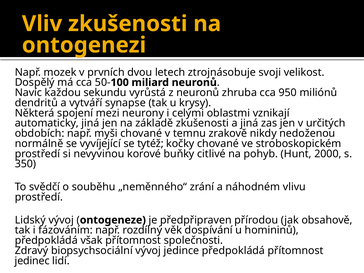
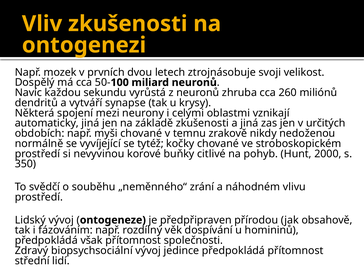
950: 950 -> 260
jedinec: jedinec -> střední
